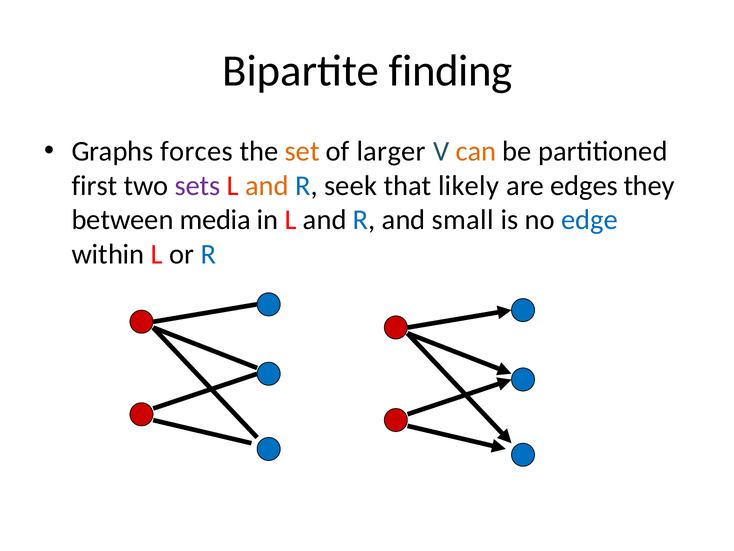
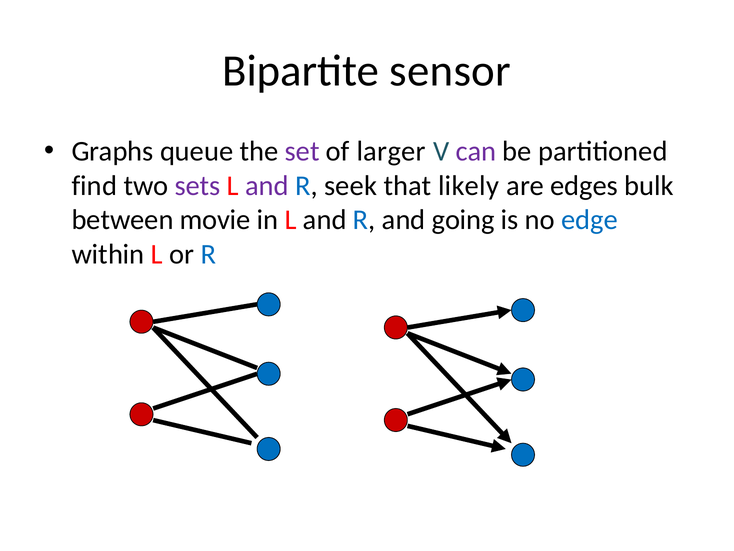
finding: finding -> sensor
forces: forces -> queue
set colour: orange -> purple
can colour: orange -> purple
first: first -> find
and at (267, 186) colour: orange -> purple
they: they -> bulk
media: media -> movie
small: small -> going
